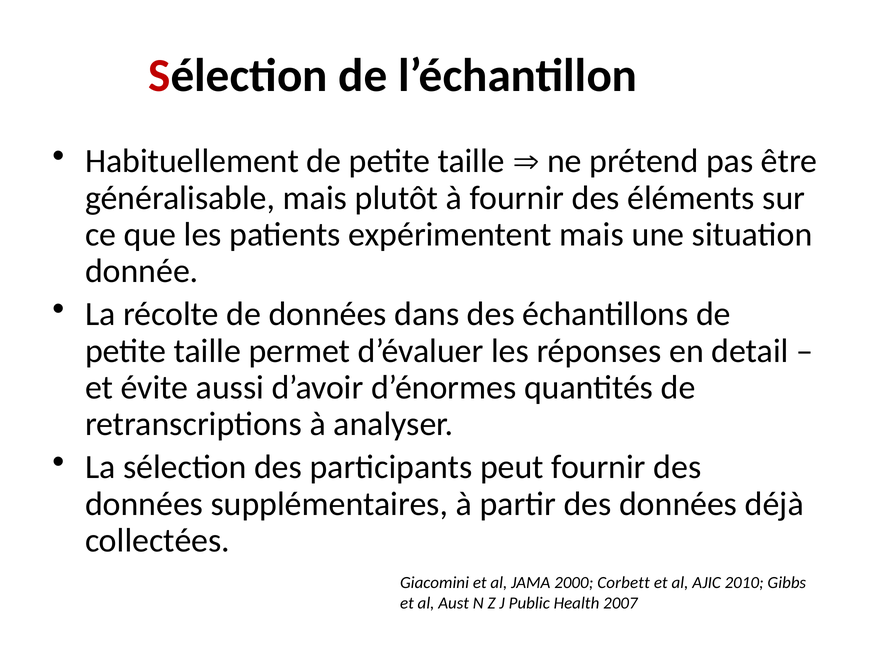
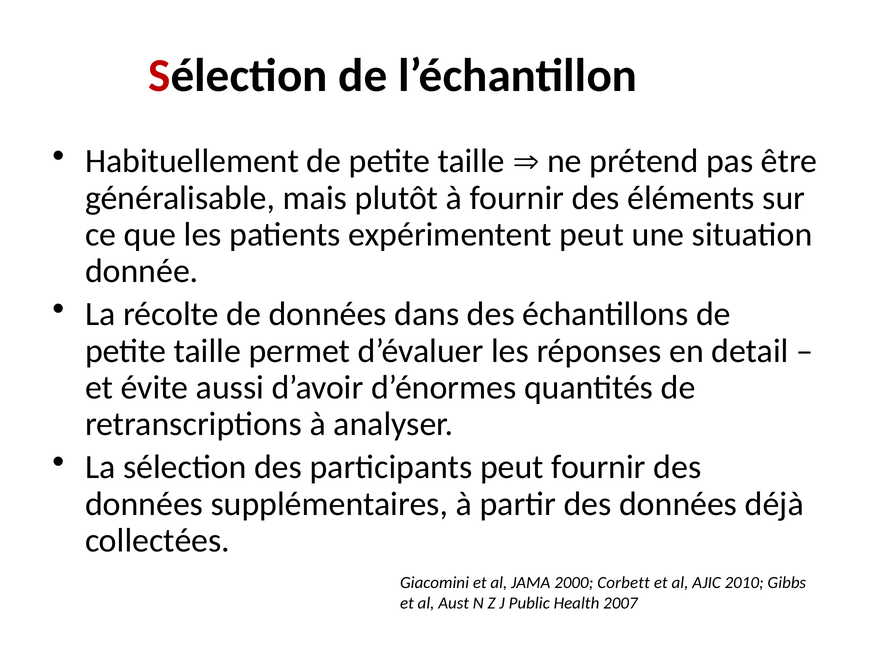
expérimentent mais: mais -> peut
